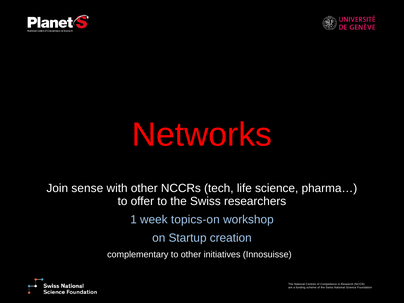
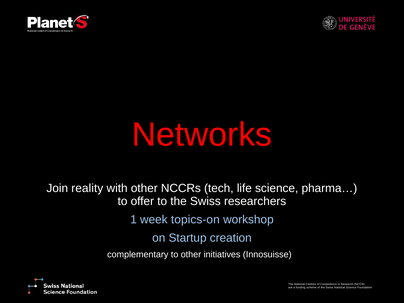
sense: sense -> reality
